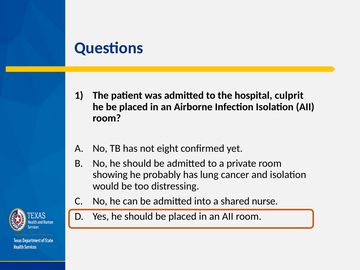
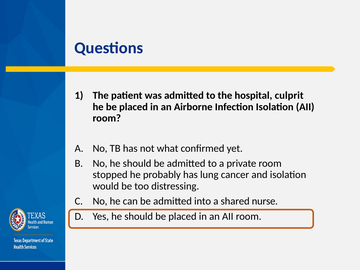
eight: eight -> what
showing: showing -> stopped
